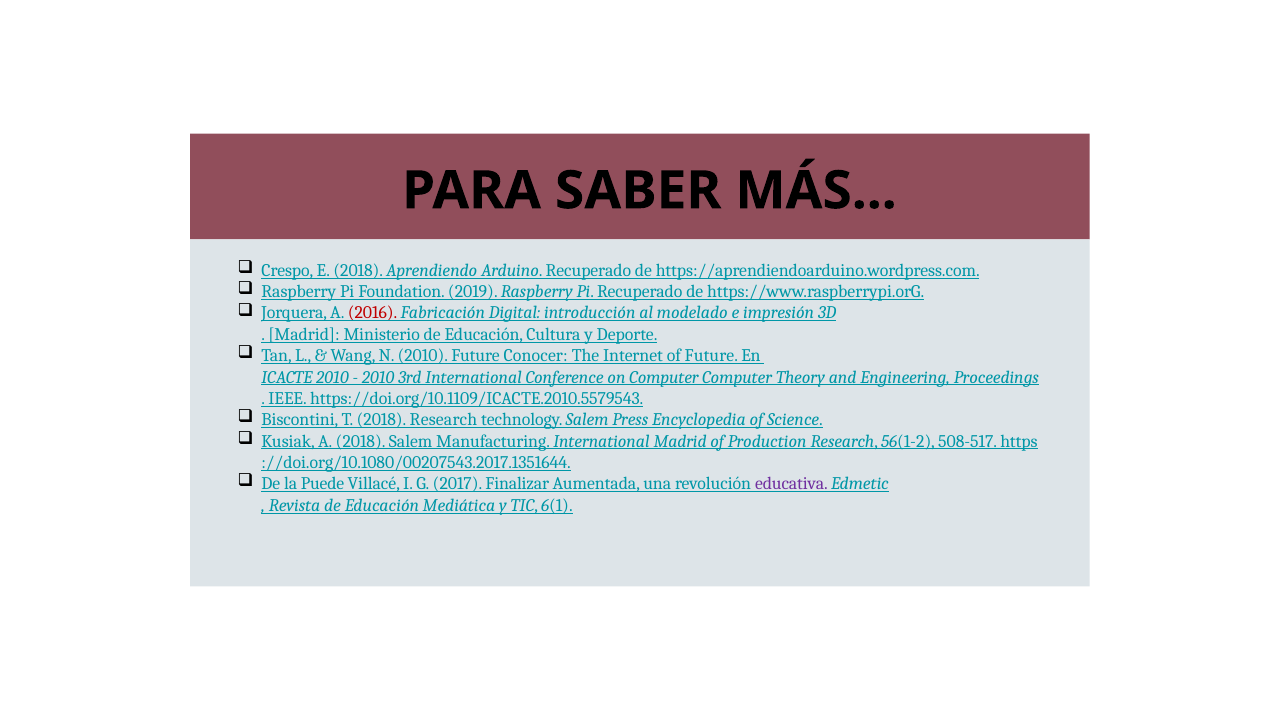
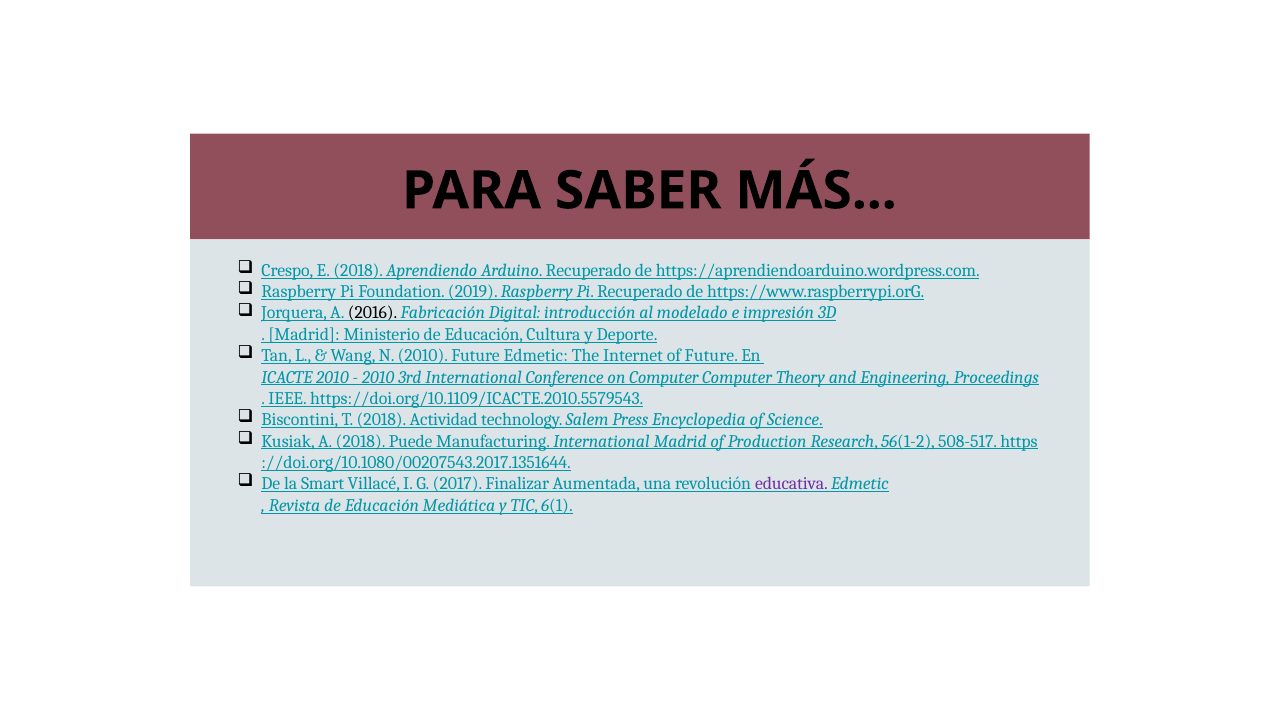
2016 colour: red -> black
Future Conocer: Conocer -> Edmetic
2018 Research: Research -> Actividad
2018 Salem: Salem -> Puede
Puede: Puede -> Smart
